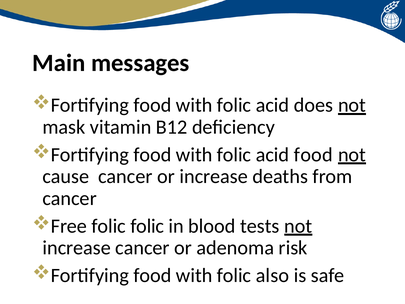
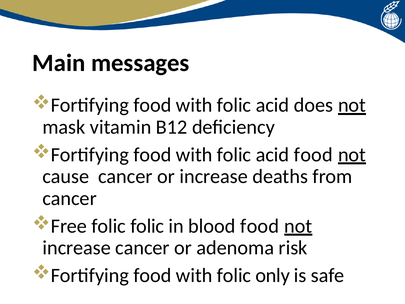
blood tests: tests -> food
also: also -> only
